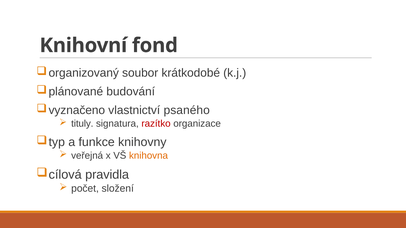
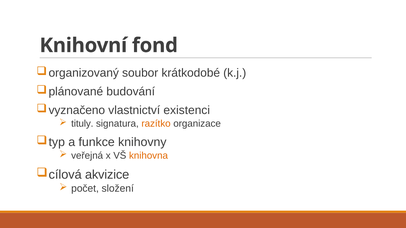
psaného: psaného -> existenci
razítko colour: red -> orange
pravidla: pravidla -> akvizice
